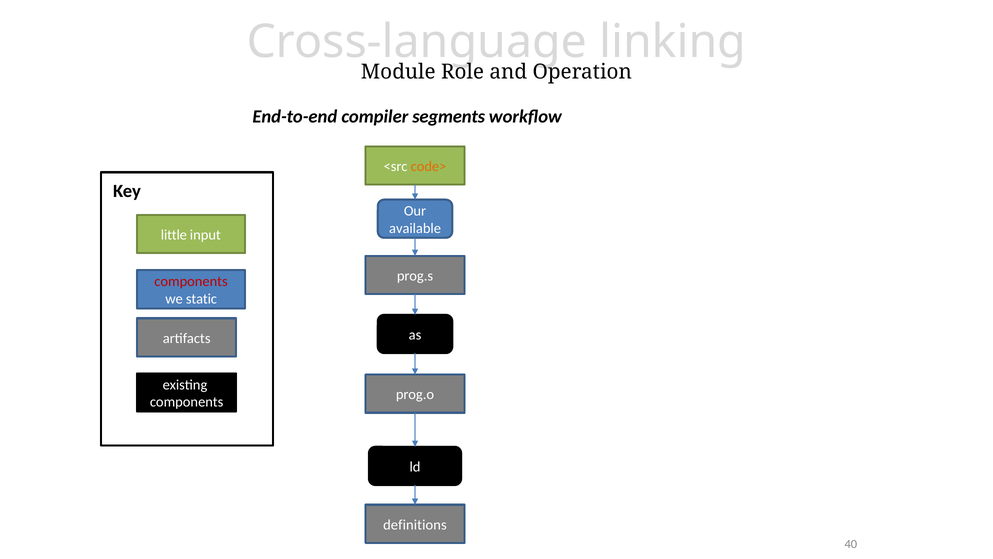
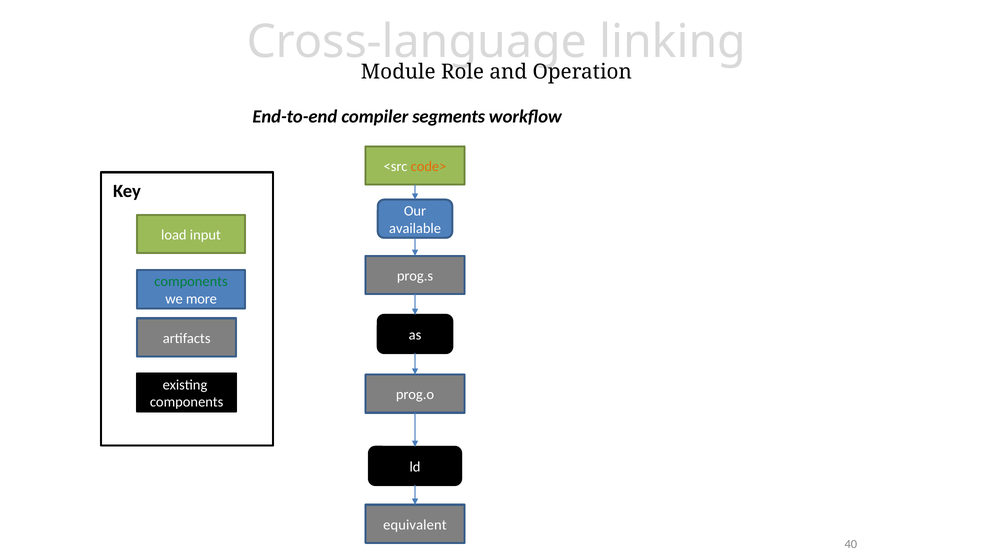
little: little -> load
components at (191, 281) colour: red -> green
static: static -> more
definitions: definitions -> equivalent
